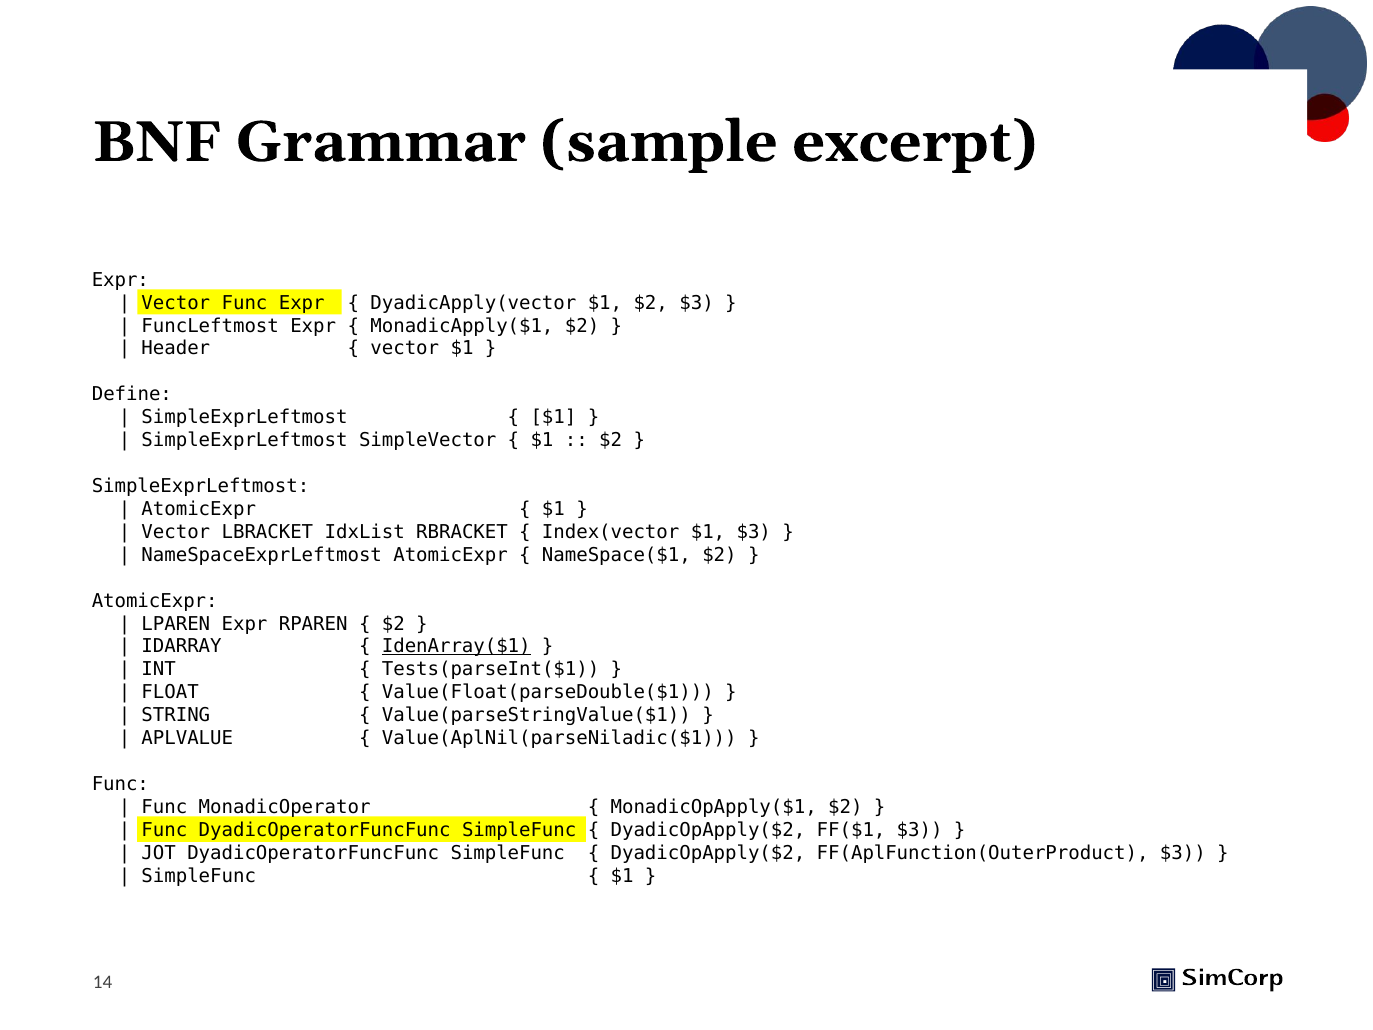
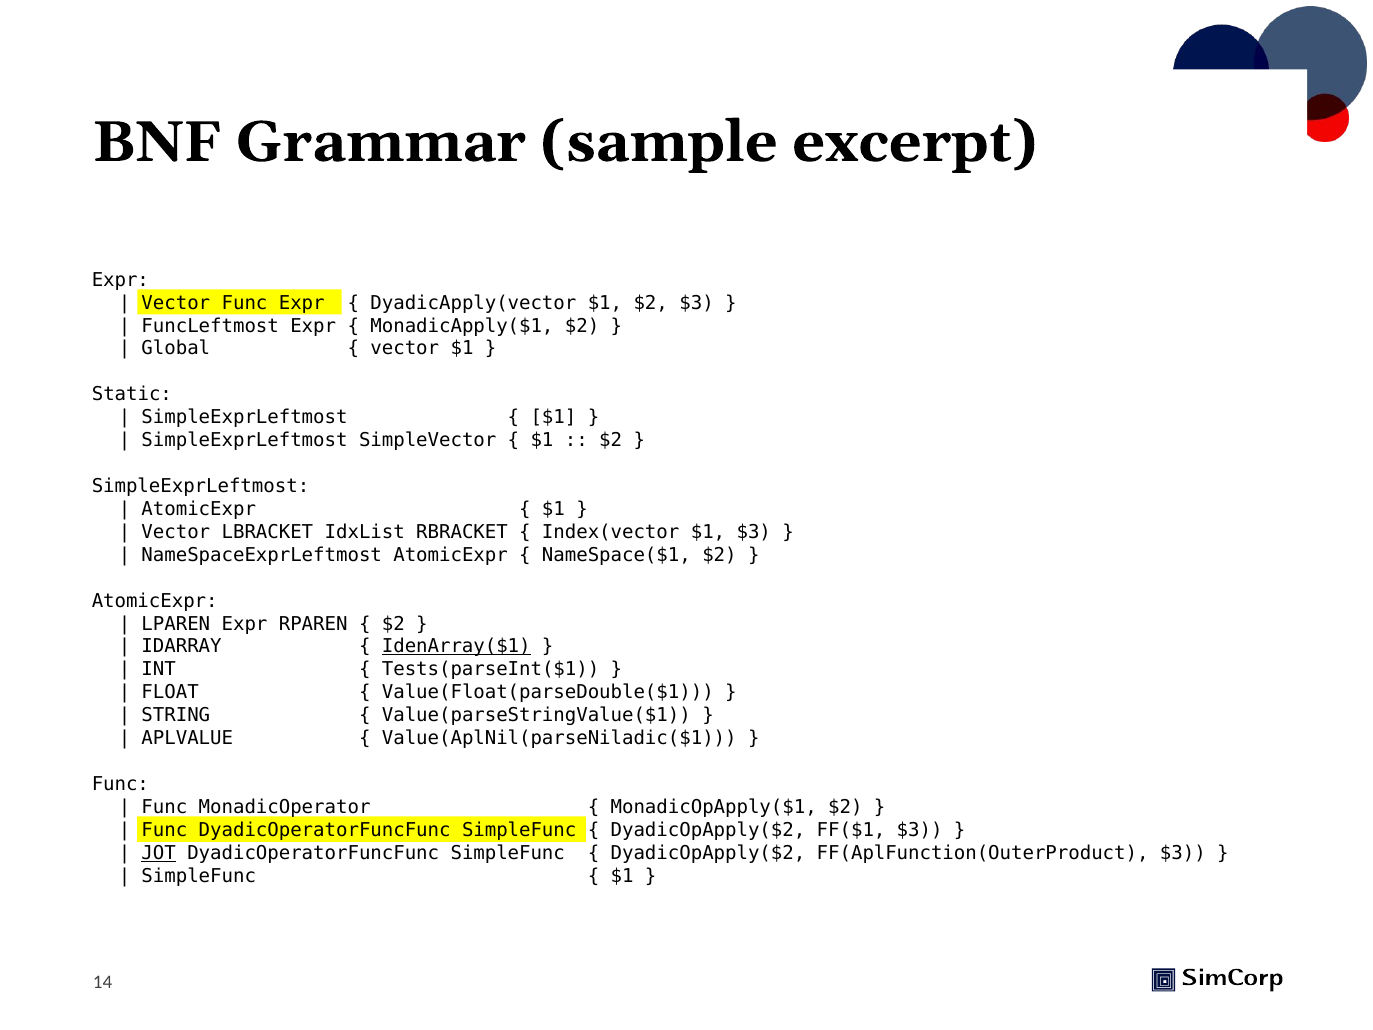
Header: Header -> Global
Define: Define -> Static
JOT underline: none -> present
